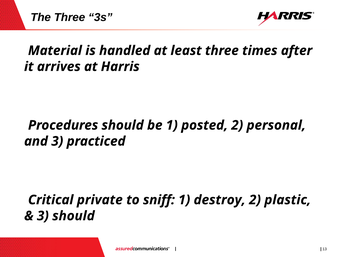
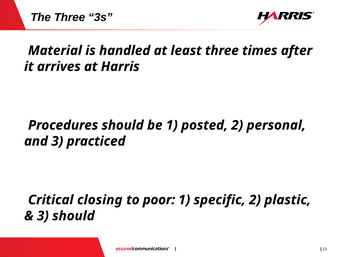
private: private -> closing
sniff: sniff -> poor
destroy: destroy -> specific
